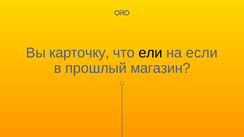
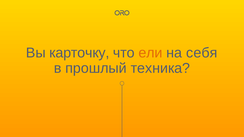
ели colour: black -> orange
если: если -> себя
магазин: магазин -> техника
